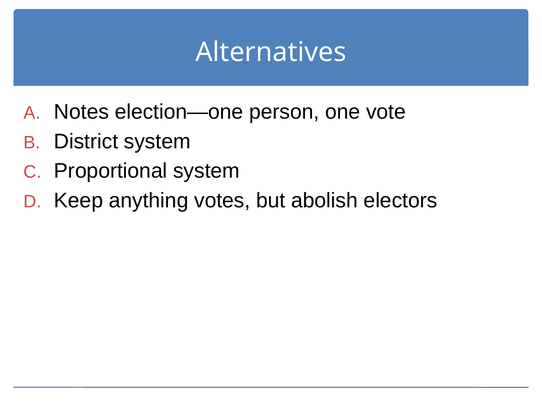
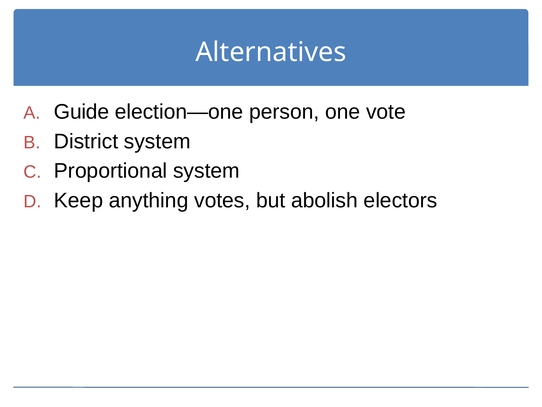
Notes: Notes -> Guide
